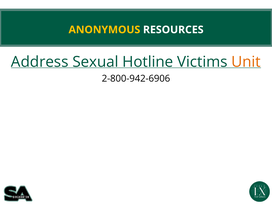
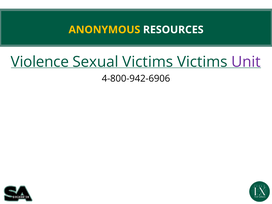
Address: Address -> Violence
Sexual Hotline: Hotline -> Victims
Unit colour: orange -> purple
2-800-942-6906: 2-800-942-6906 -> 4-800-942-6906
